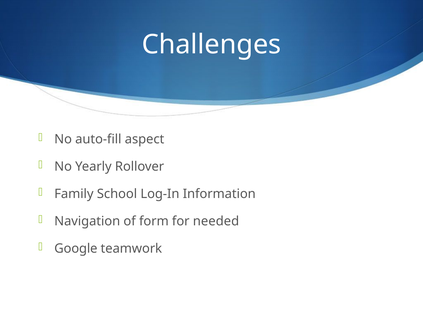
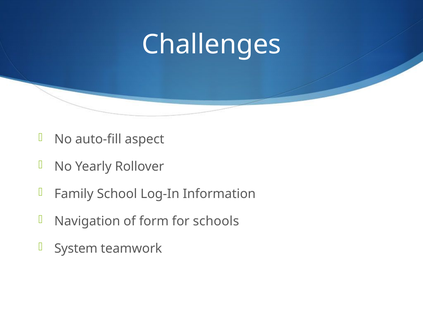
needed: needed -> schools
Google: Google -> System
